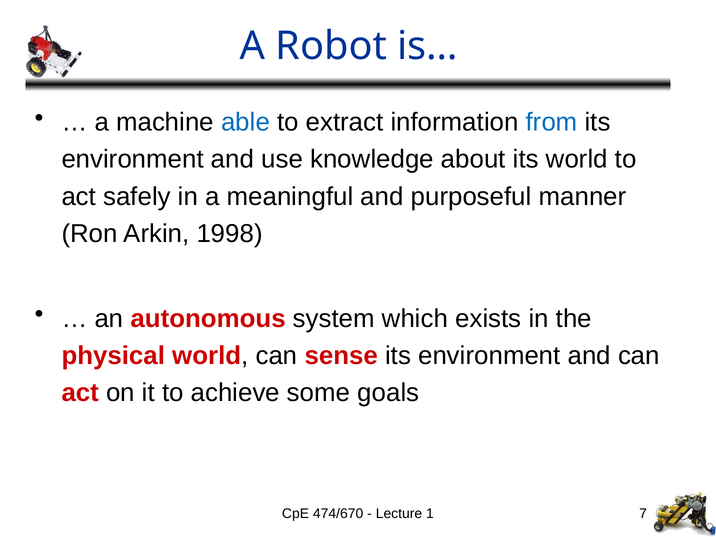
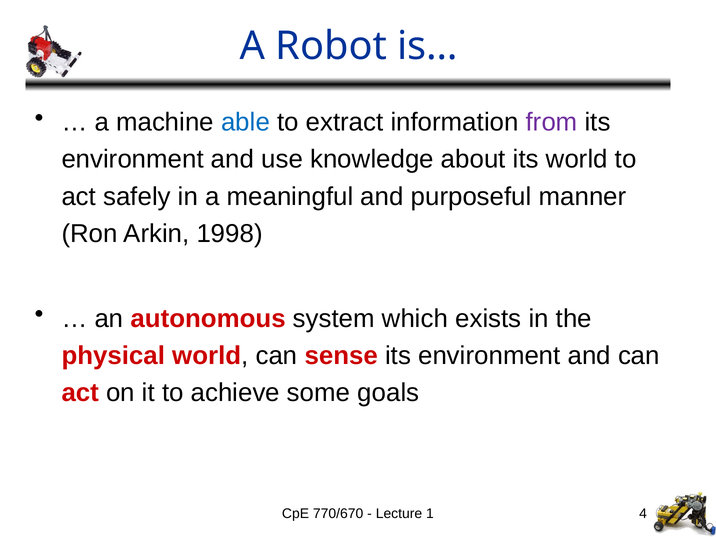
from colour: blue -> purple
474/670: 474/670 -> 770/670
7: 7 -> 4
